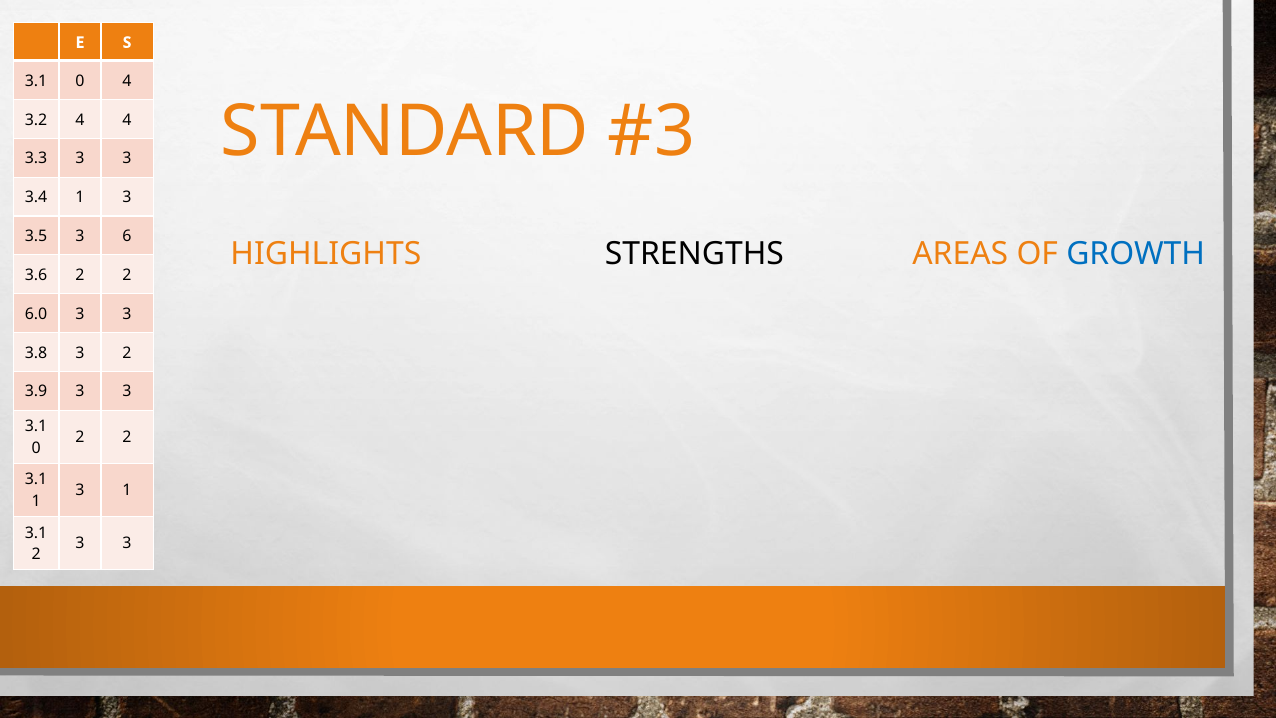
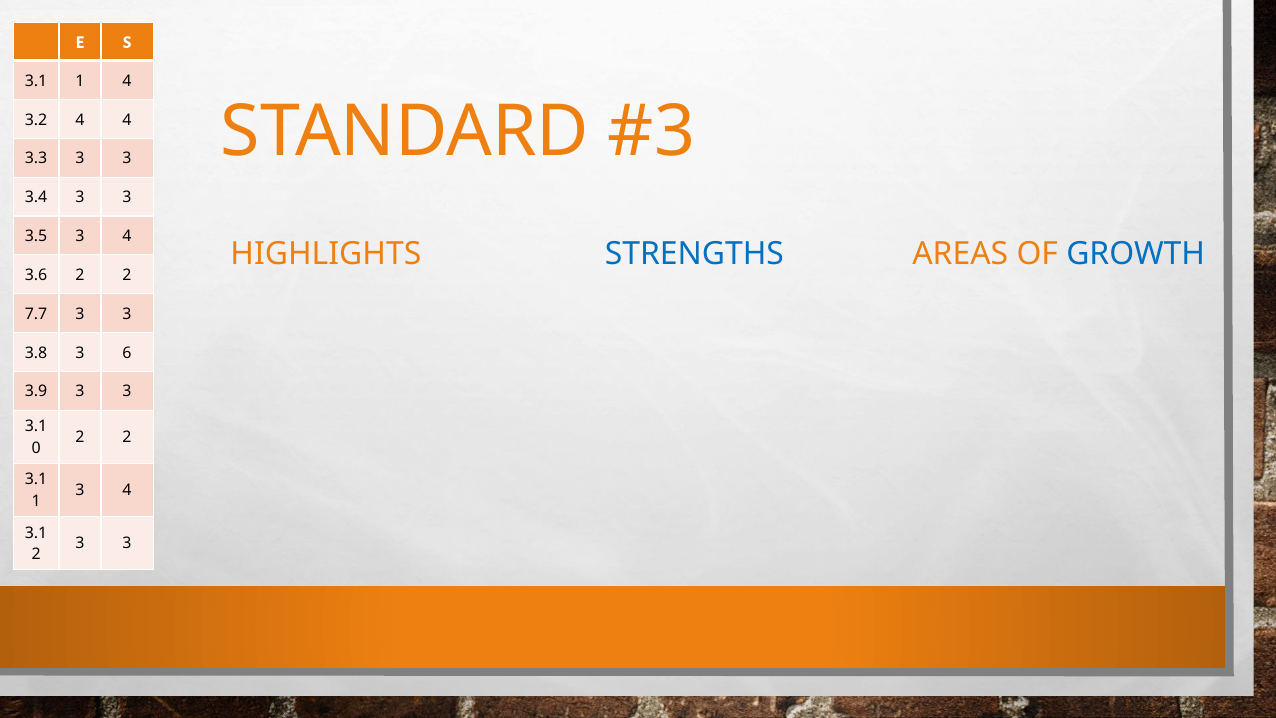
0 at (80, 81): 0 -> 1
3.4 1: 1 -> 3
3.5 3 6: 6 -> 4
STRENGTHS colour: black -> blue
6.0: 6.0 -> 7.7
3 2: 2 -> 6
1 at (127, 490): 1 -> 4
